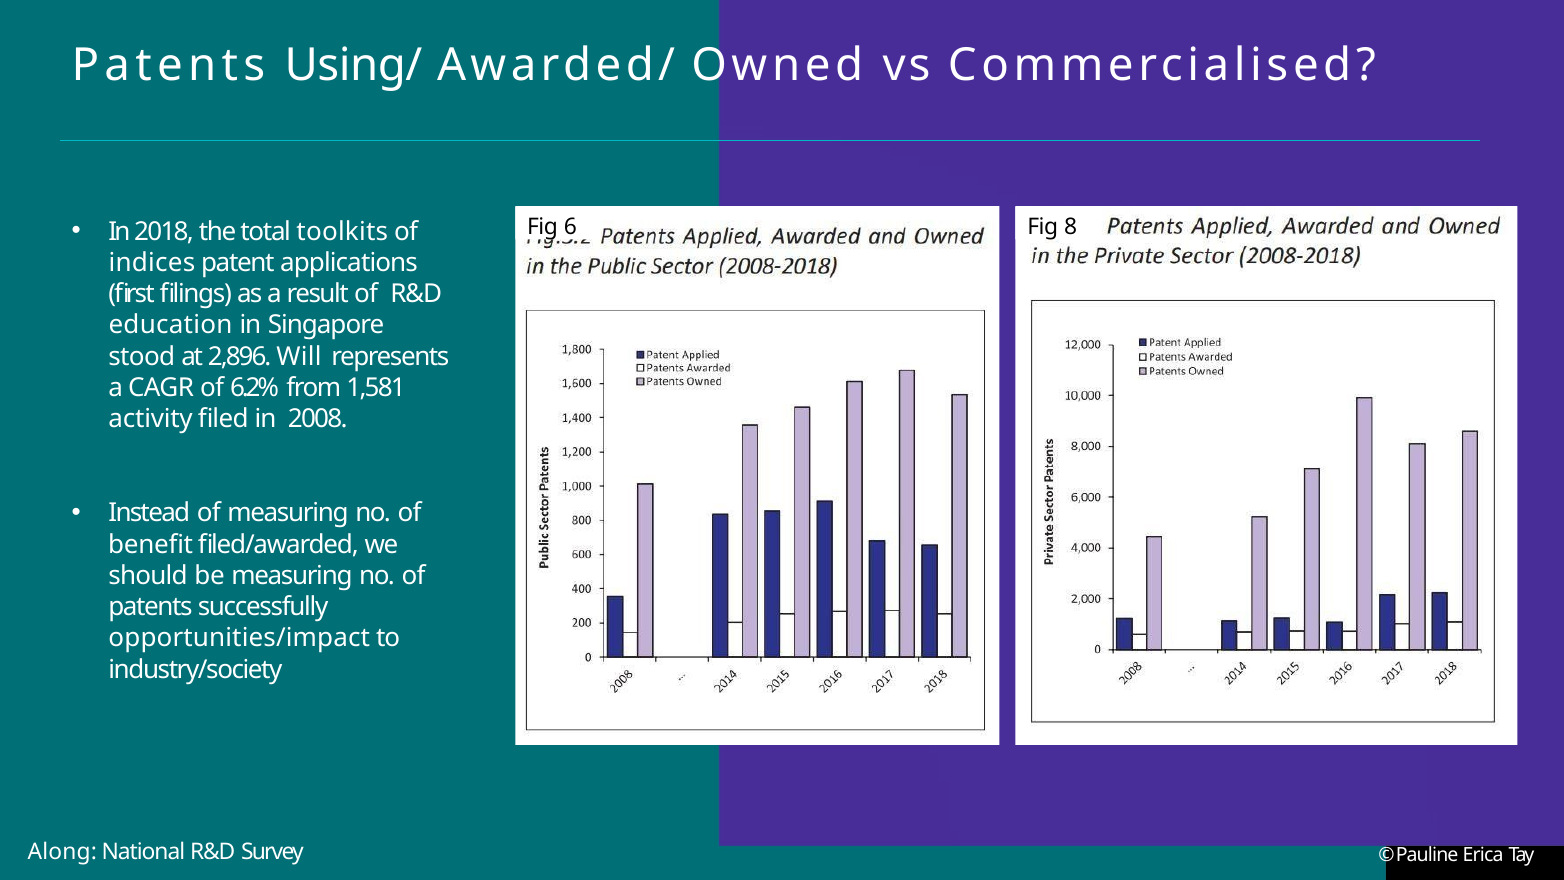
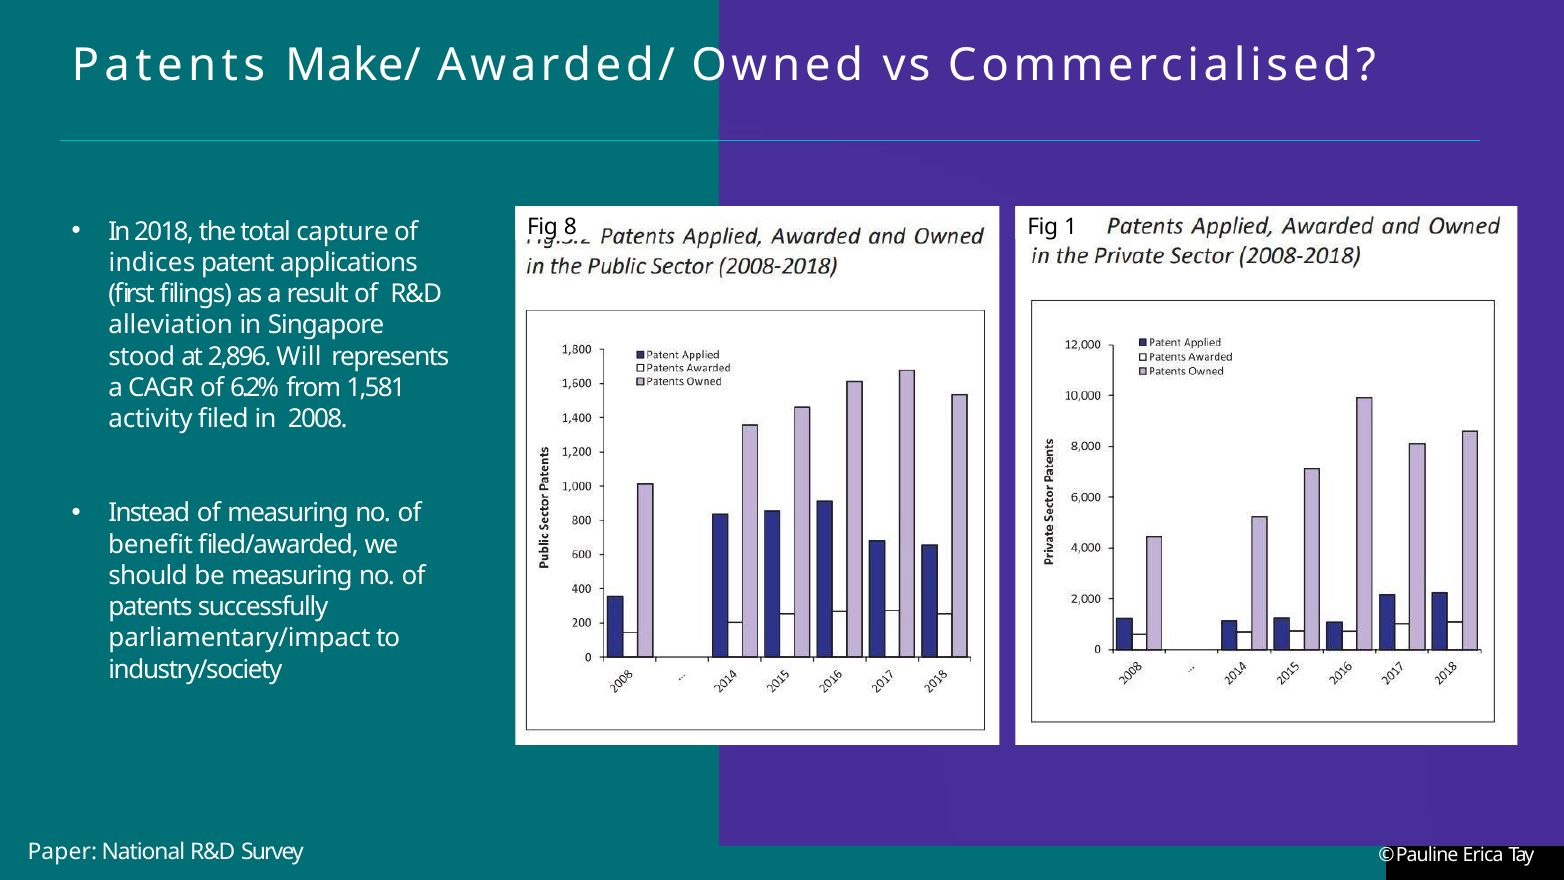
Using/: Using/ -> Make/
toolkits: toolkits -> capture
6: 6 -> 8
8: 8 -> 1
education: education -> alleviation
opportunities/impact: opportunities/impact -> parliamentary/impact
Along: Along -> Paper
